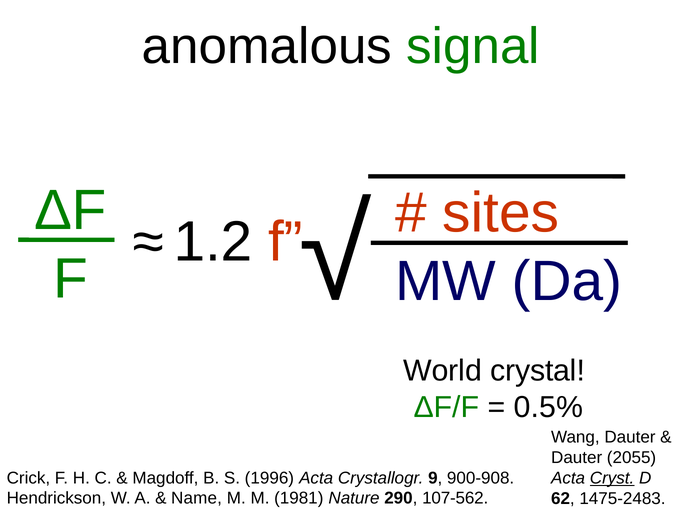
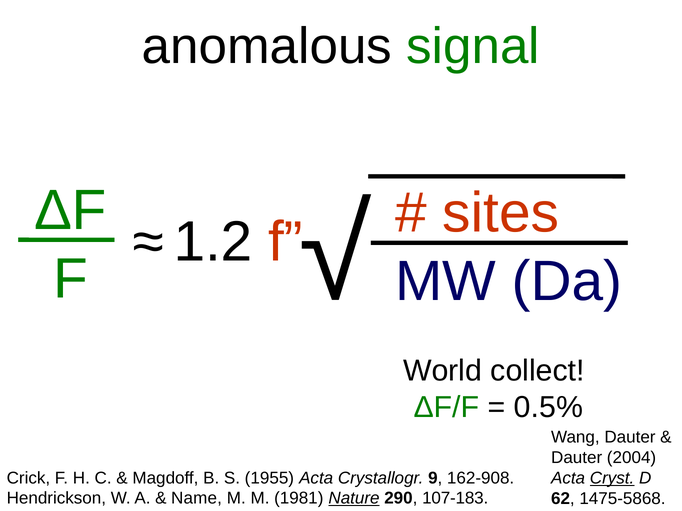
crystal: crystal -> collect
2055: 2055 -> 2004
1996: 1996 -> 1955
900-908: 900-908 -> 162-908
Nature underline: none -> present
107-562: 107-562 -> 107-183
1475-2483: 1475-2483 -> 1475-5868
